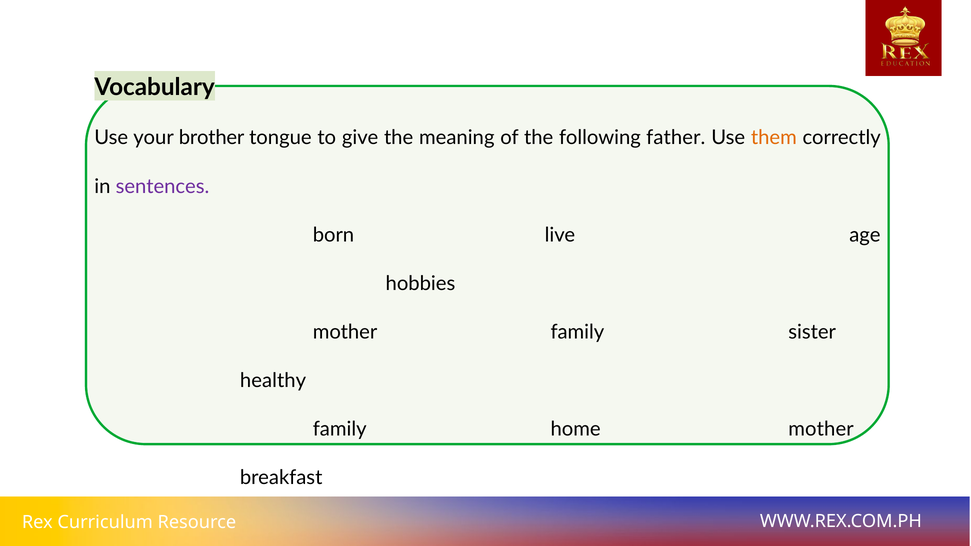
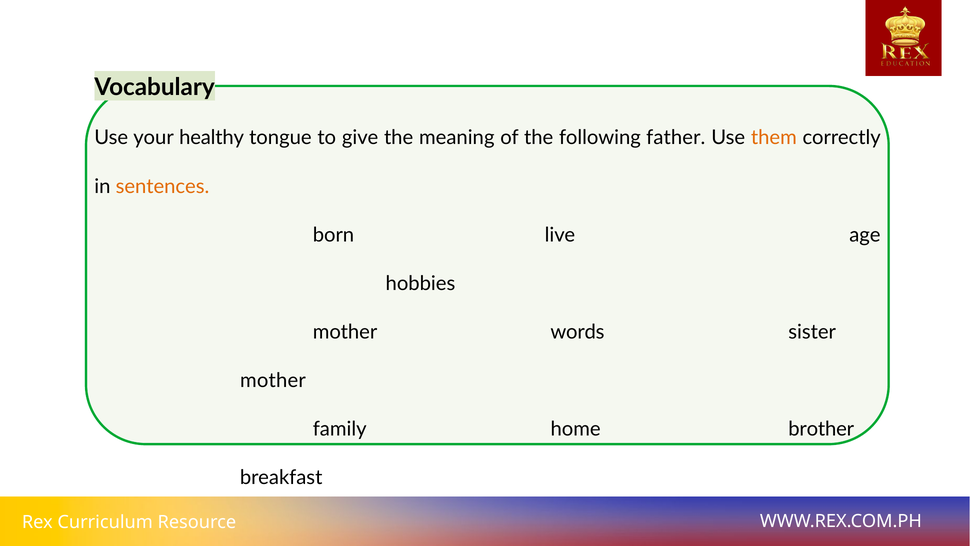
brother: brother -> healthy
sentences colour: purple -> orange
mother family: family -> words
healthy at (273, 381): healthy -> mother
home mother: mother -> brother
